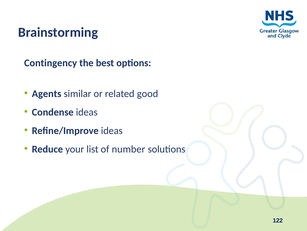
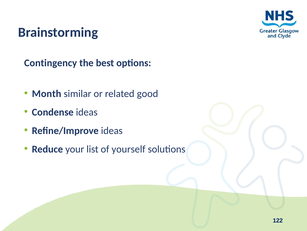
Agents: Agents -> Month
number: number -> yourself
